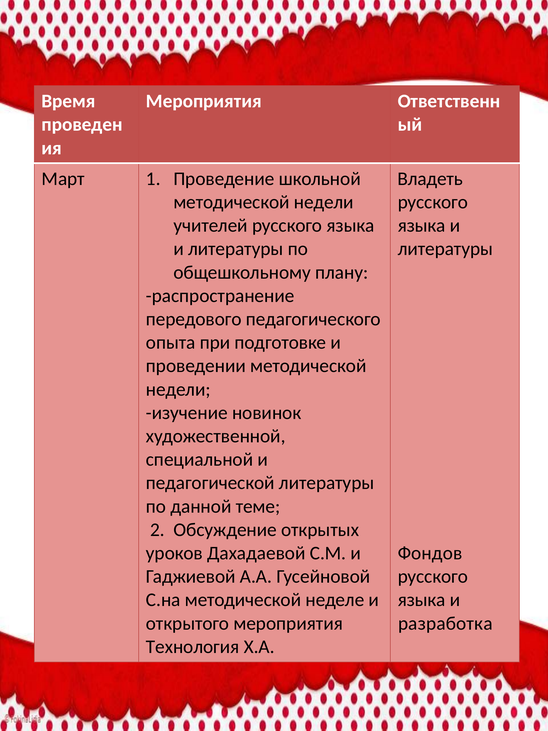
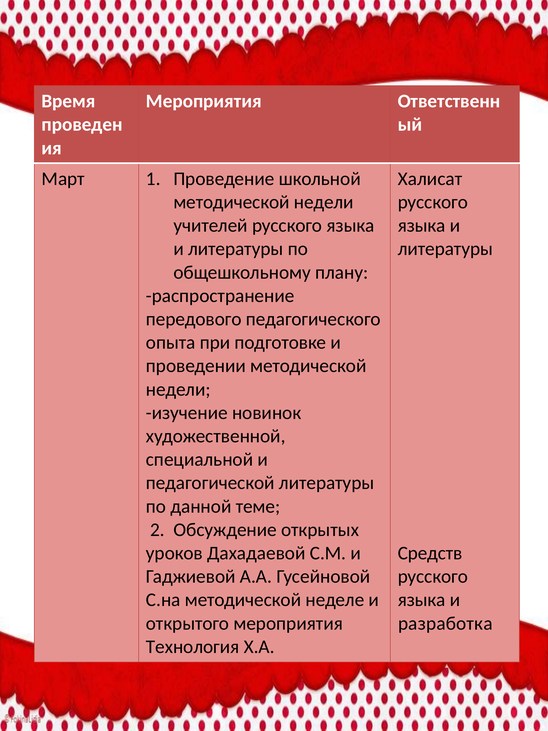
Владеть: Владеть -> Халисат
Фондов: Фондов -> Средств
